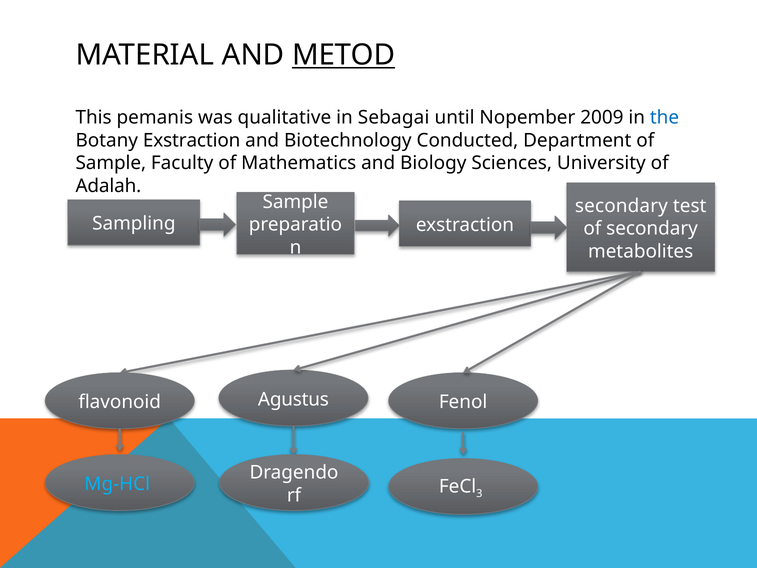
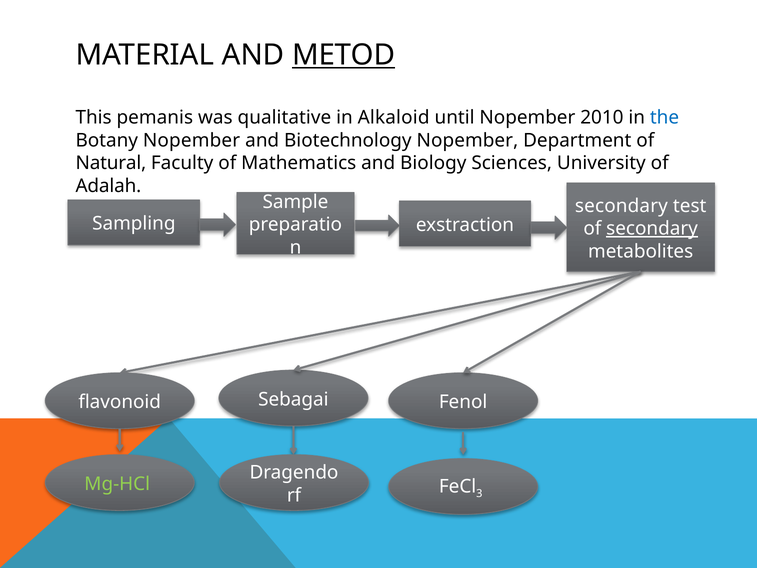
Sebagai: Sebagai -> Alkaloid
2009: 2009 -> 2010
Botany Exstraction: Exstraction -> Nopember
Biotechnology Conducted: Conducted -> Nopember
Sample at (111, 163): Sample -> Natural
secondary at (652, 228) underline: none -> present
Agustus: Agustus -> Sebagai
Mg-HCl colour: light blue -> light green
